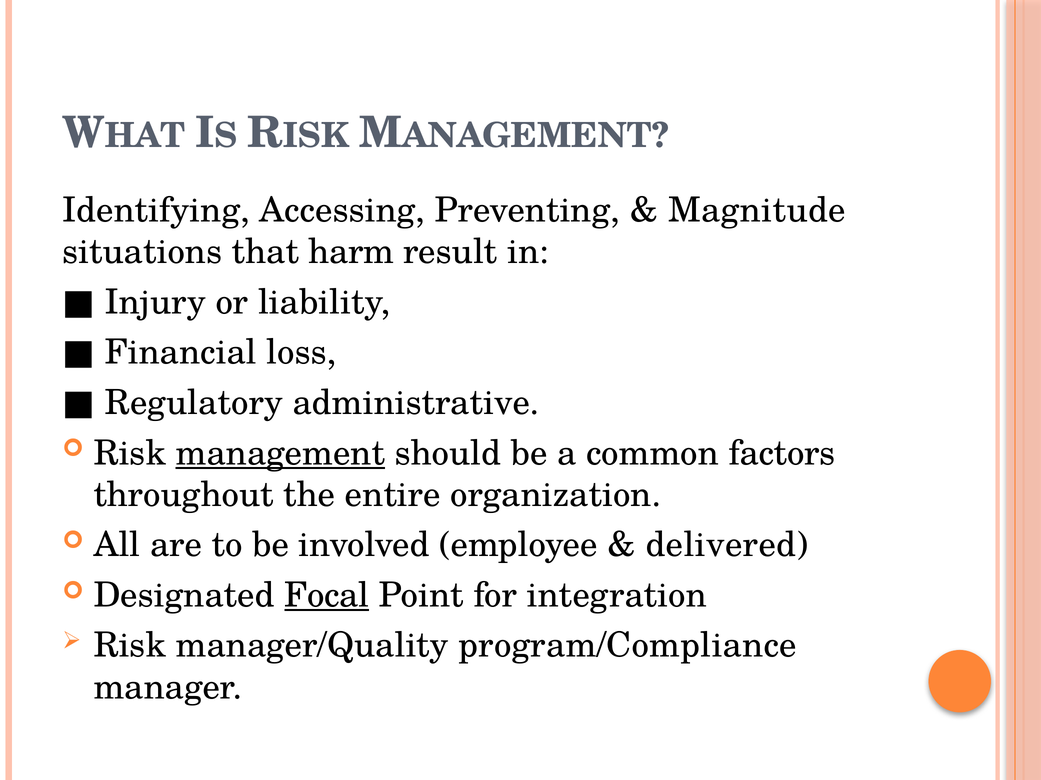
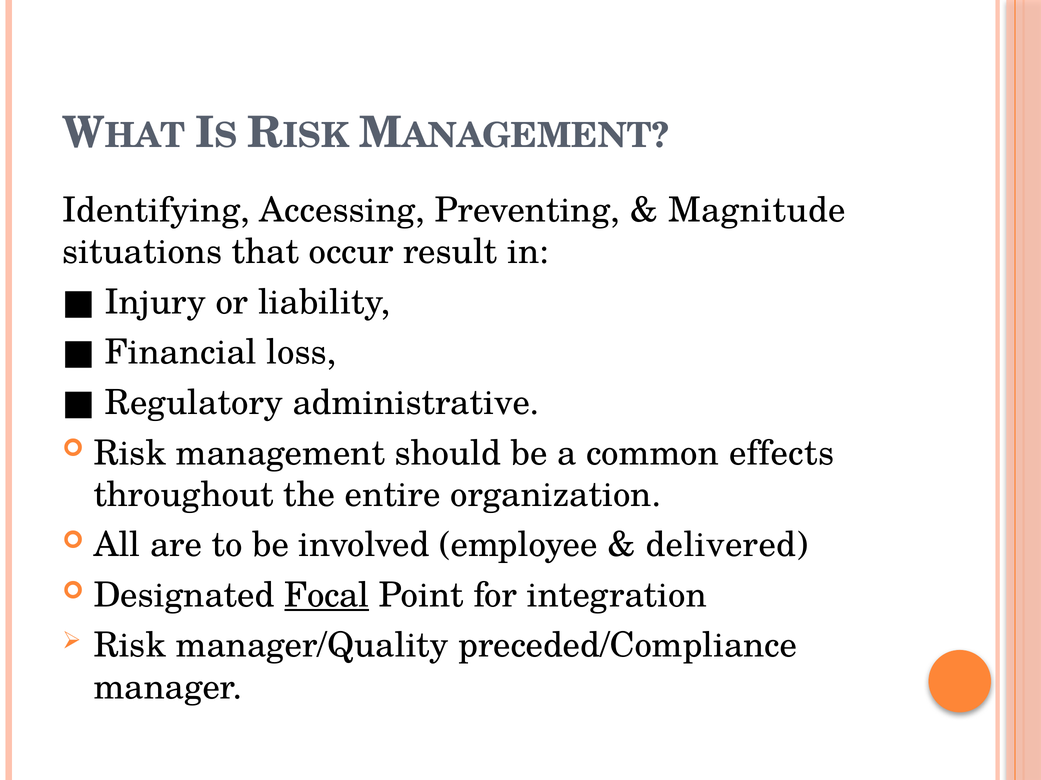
harm: harm -> occur
management underline: present -> none
factors: factors -> effects
program/Compliance: program/Compliance -> preceded/Compliance
